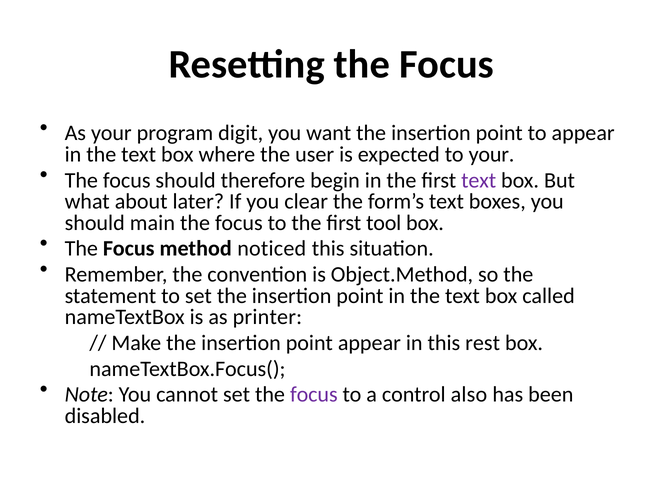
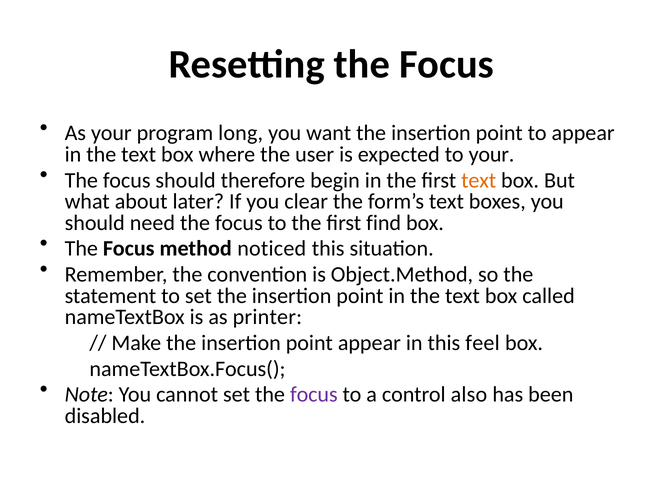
digit: digit -> long
text at (479, 180) colour: purple -> orange
main: main -> need
tool: tool -> find
rest: rest -> feel
